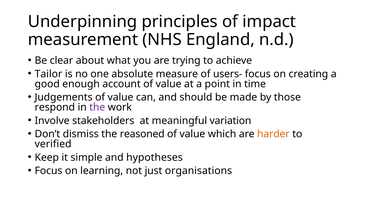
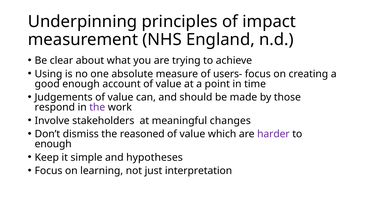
Tailor: Tailor -> Using
variation: variation -> changes
harder colour: orange -> purple
verified at (53, 144): verified -> enough
organisations: organisations -> interpretation
